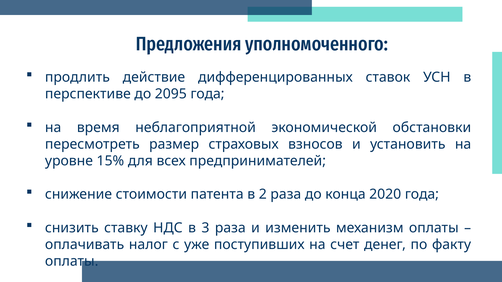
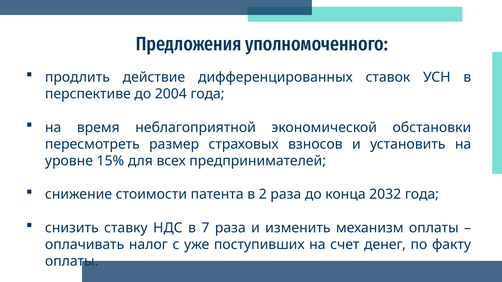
2095: 2095 -> 2004
2020: 2020 -> 2032
3: 3 -> 7
